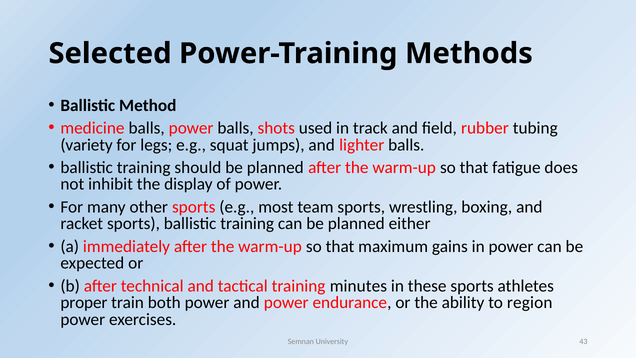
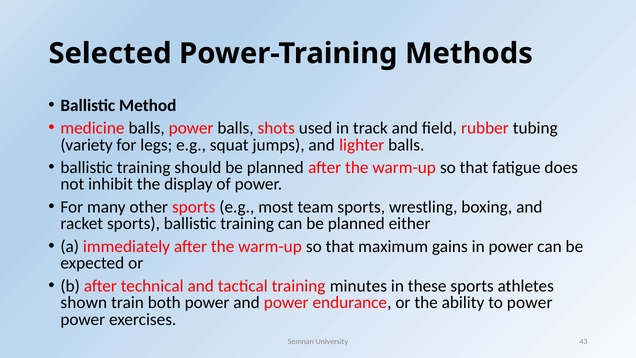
proper: proper -> shown
to region: region -> power
